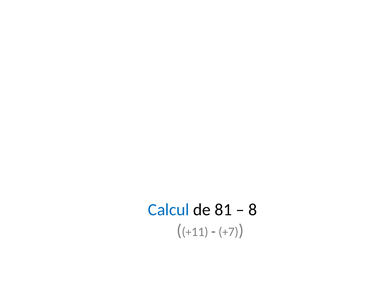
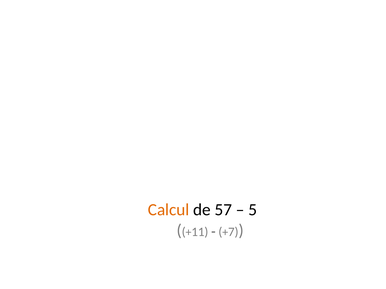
Calcul colour: blue -> orange
81: 81 -> 57
8: 8 -> 5
